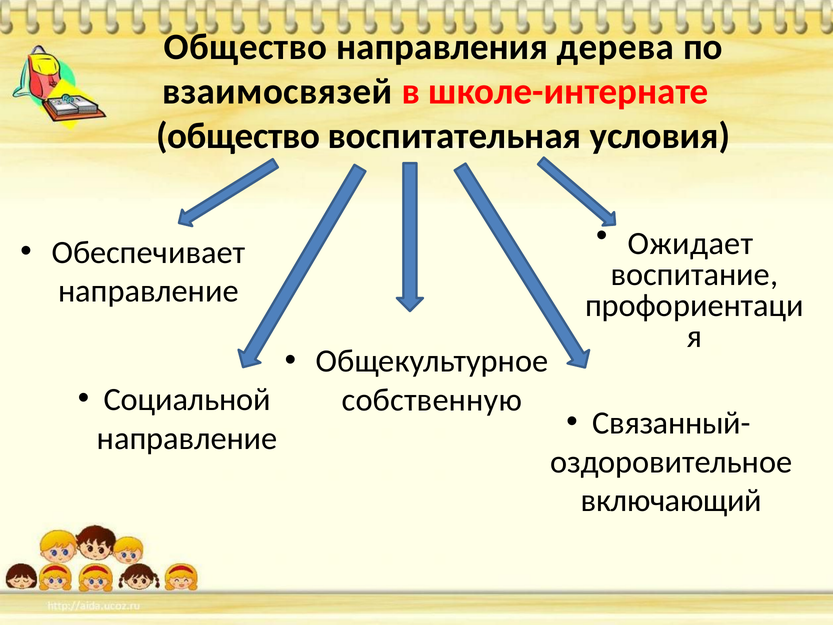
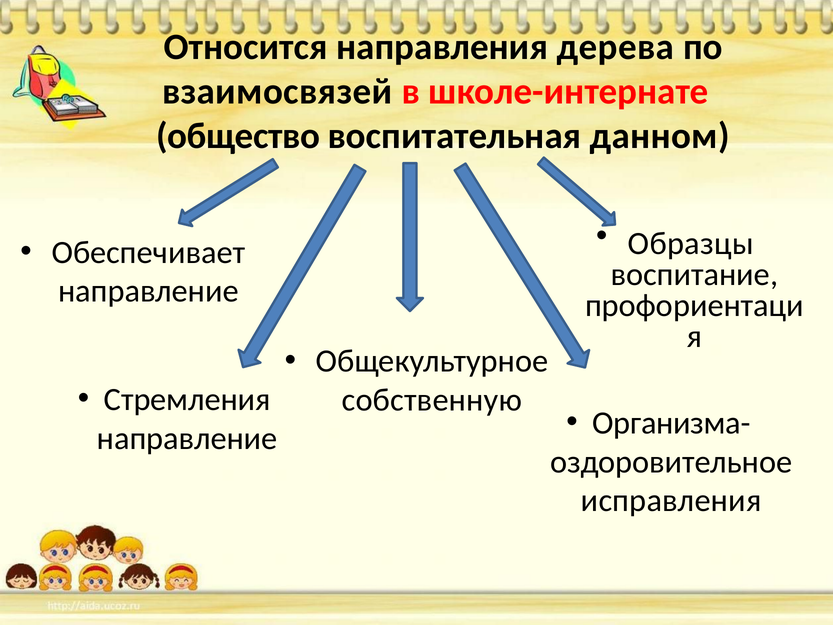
Общество at (246, 47): Общество -> Относится
условия: условия -> данном
Ожидает: Ожидает -> Образцы
Социальной: Социальной -> Стремления
Связанный-: Связанный- -> Организма-
включающий: включающий -> исправления
